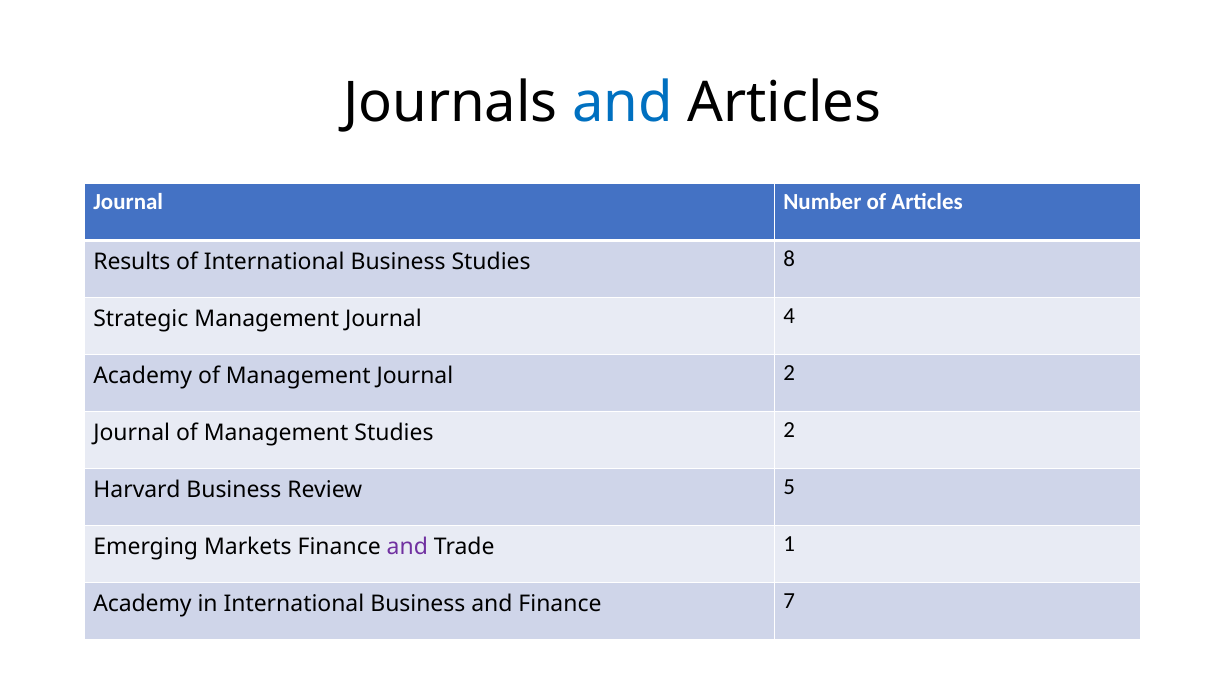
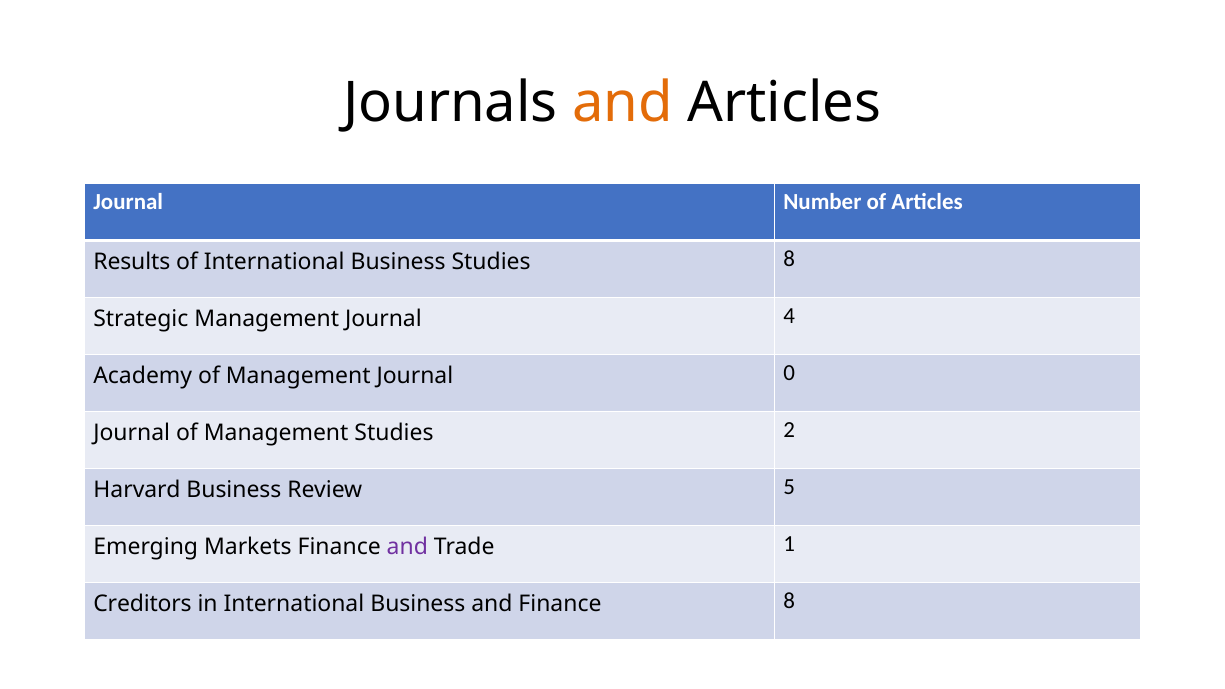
and at (623, 103) colour: blue -> orange
Journal 2: 2 -> 0
Academy at (143, 604): Academy -> Creditors
Finance 7: 7 -> 8
